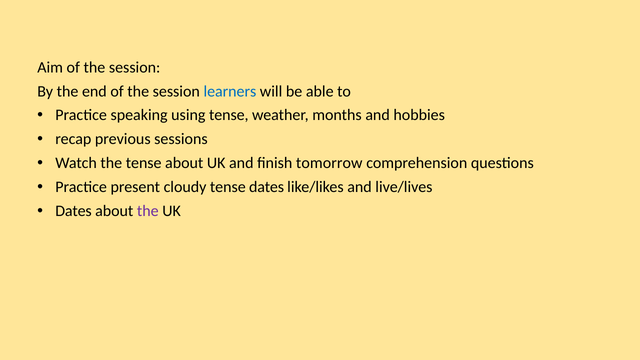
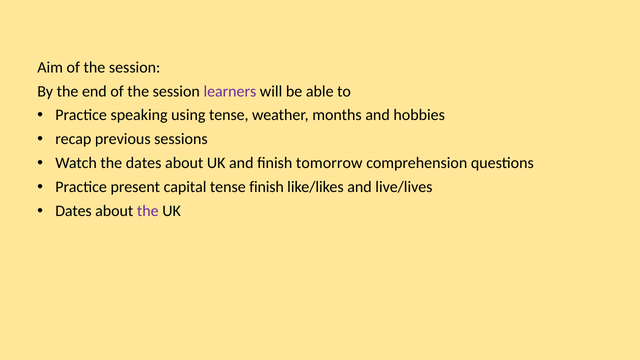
learners colour: blue -> purple
the tense: tense -> dates
cloudy: cloudy -> capital
tense dates: dates -> finish
